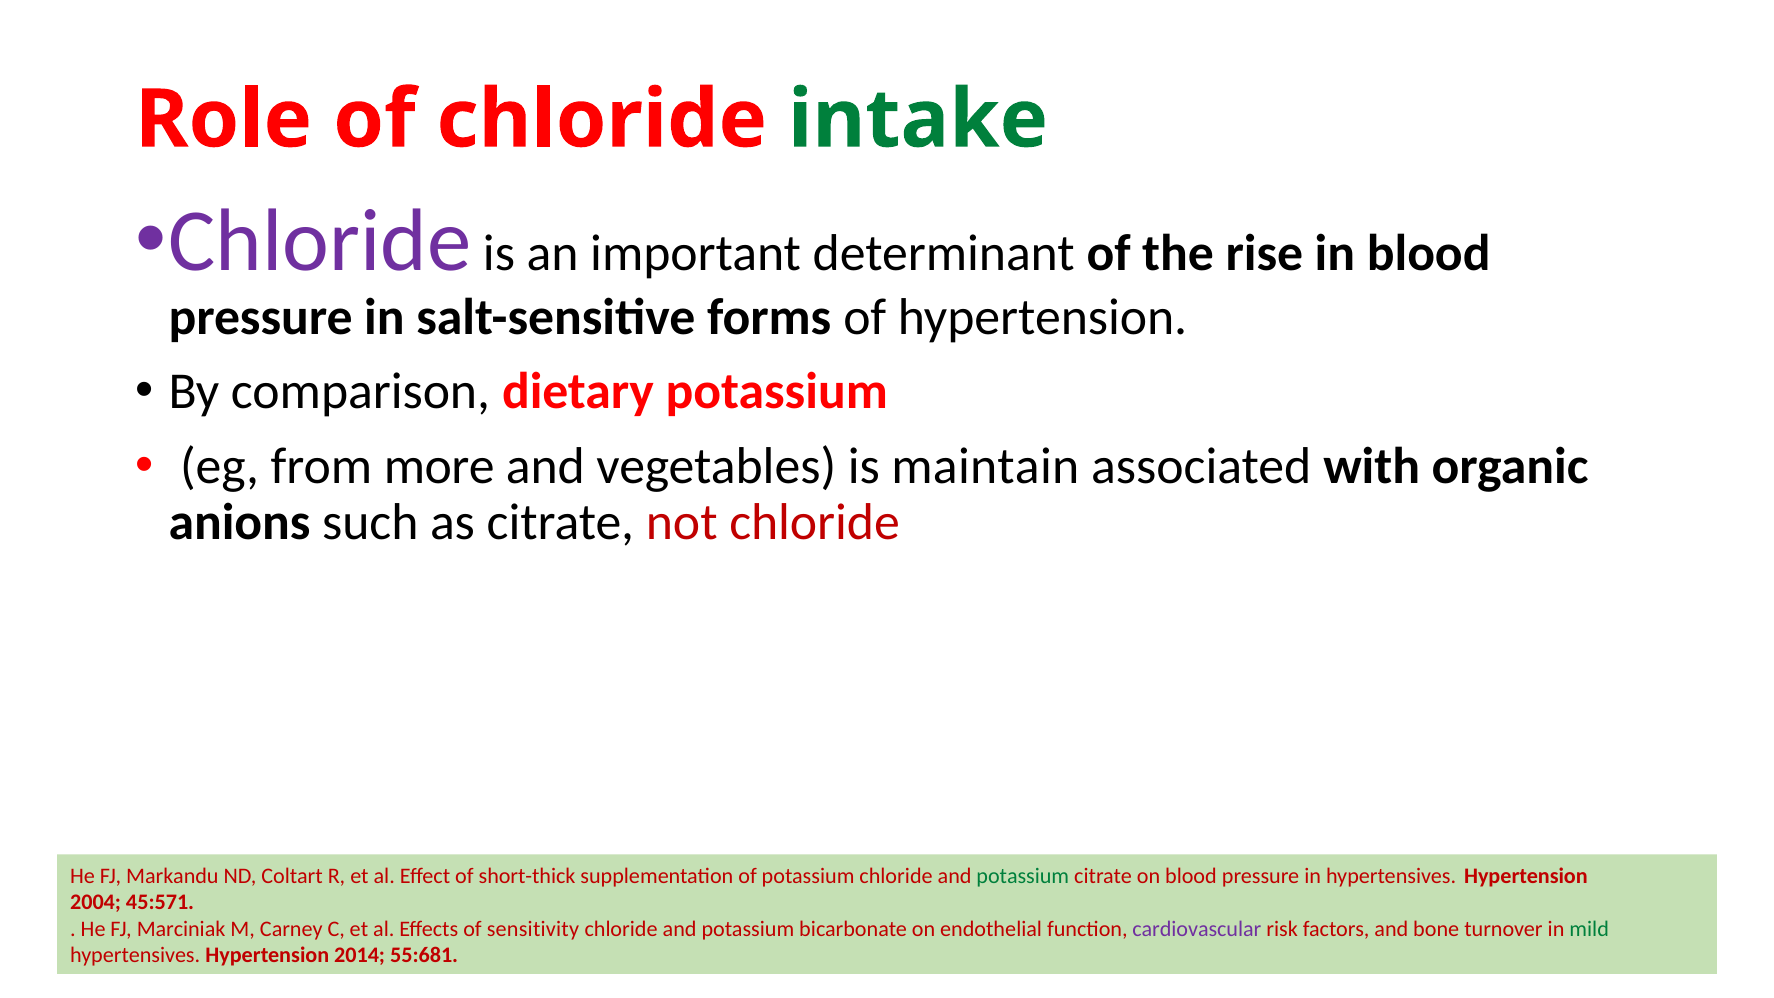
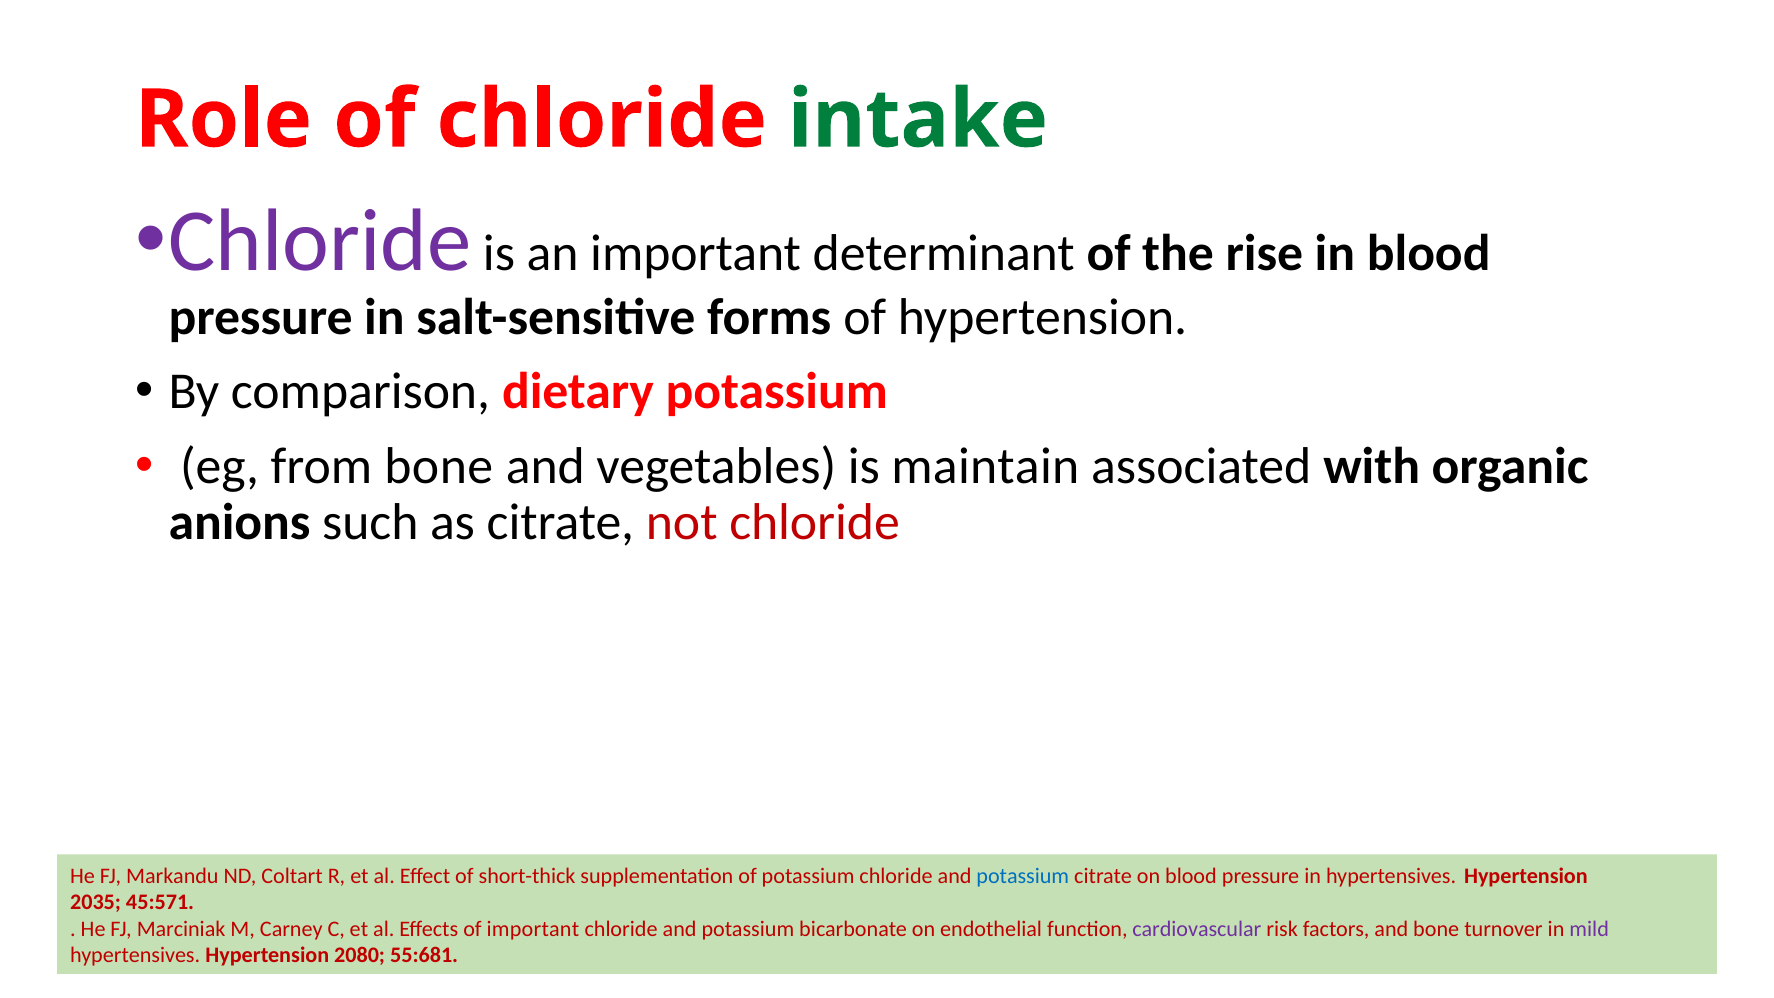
from more: more -> bone
potassium at (1023, 876) colour: green -> blue
2004: 2004 -> 2035
of sensitivity: sensitivity -> important
mild colour: green -> purple
2014: 2014 -> 2080
